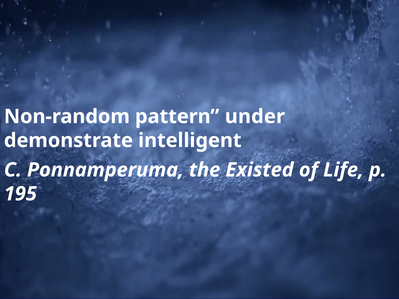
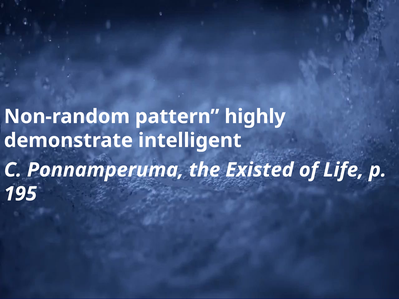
under: under -> highly
